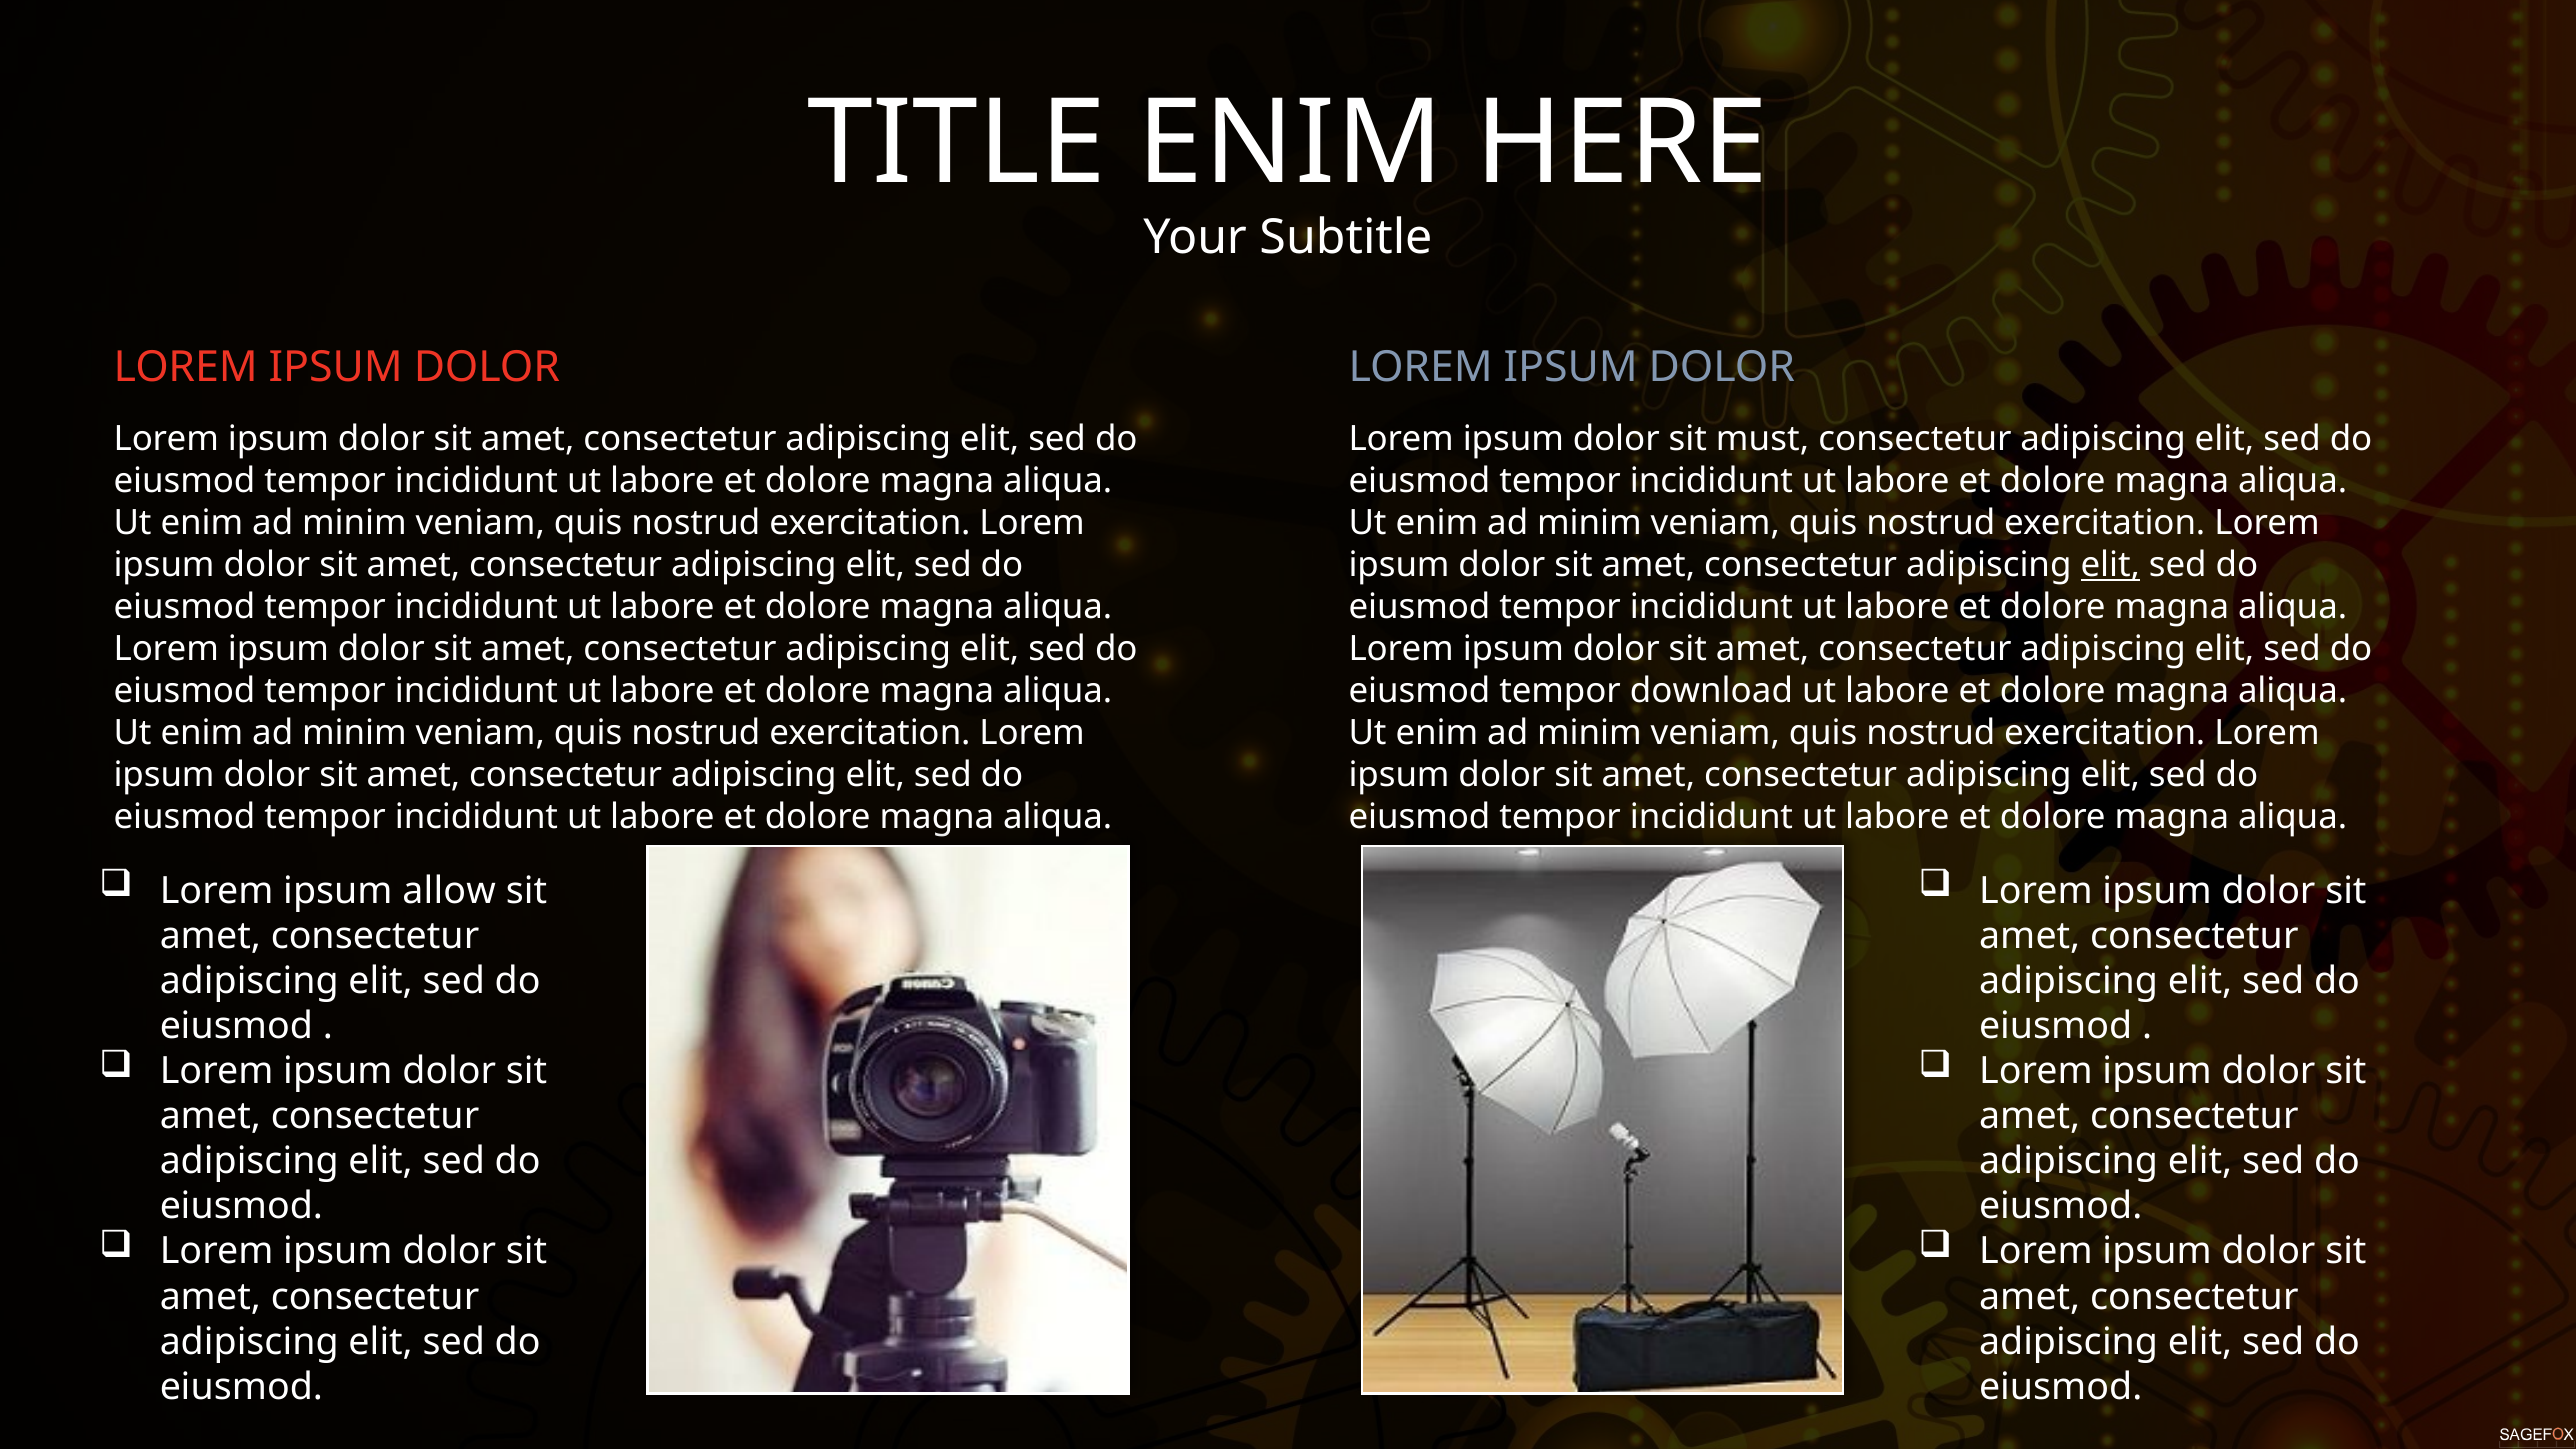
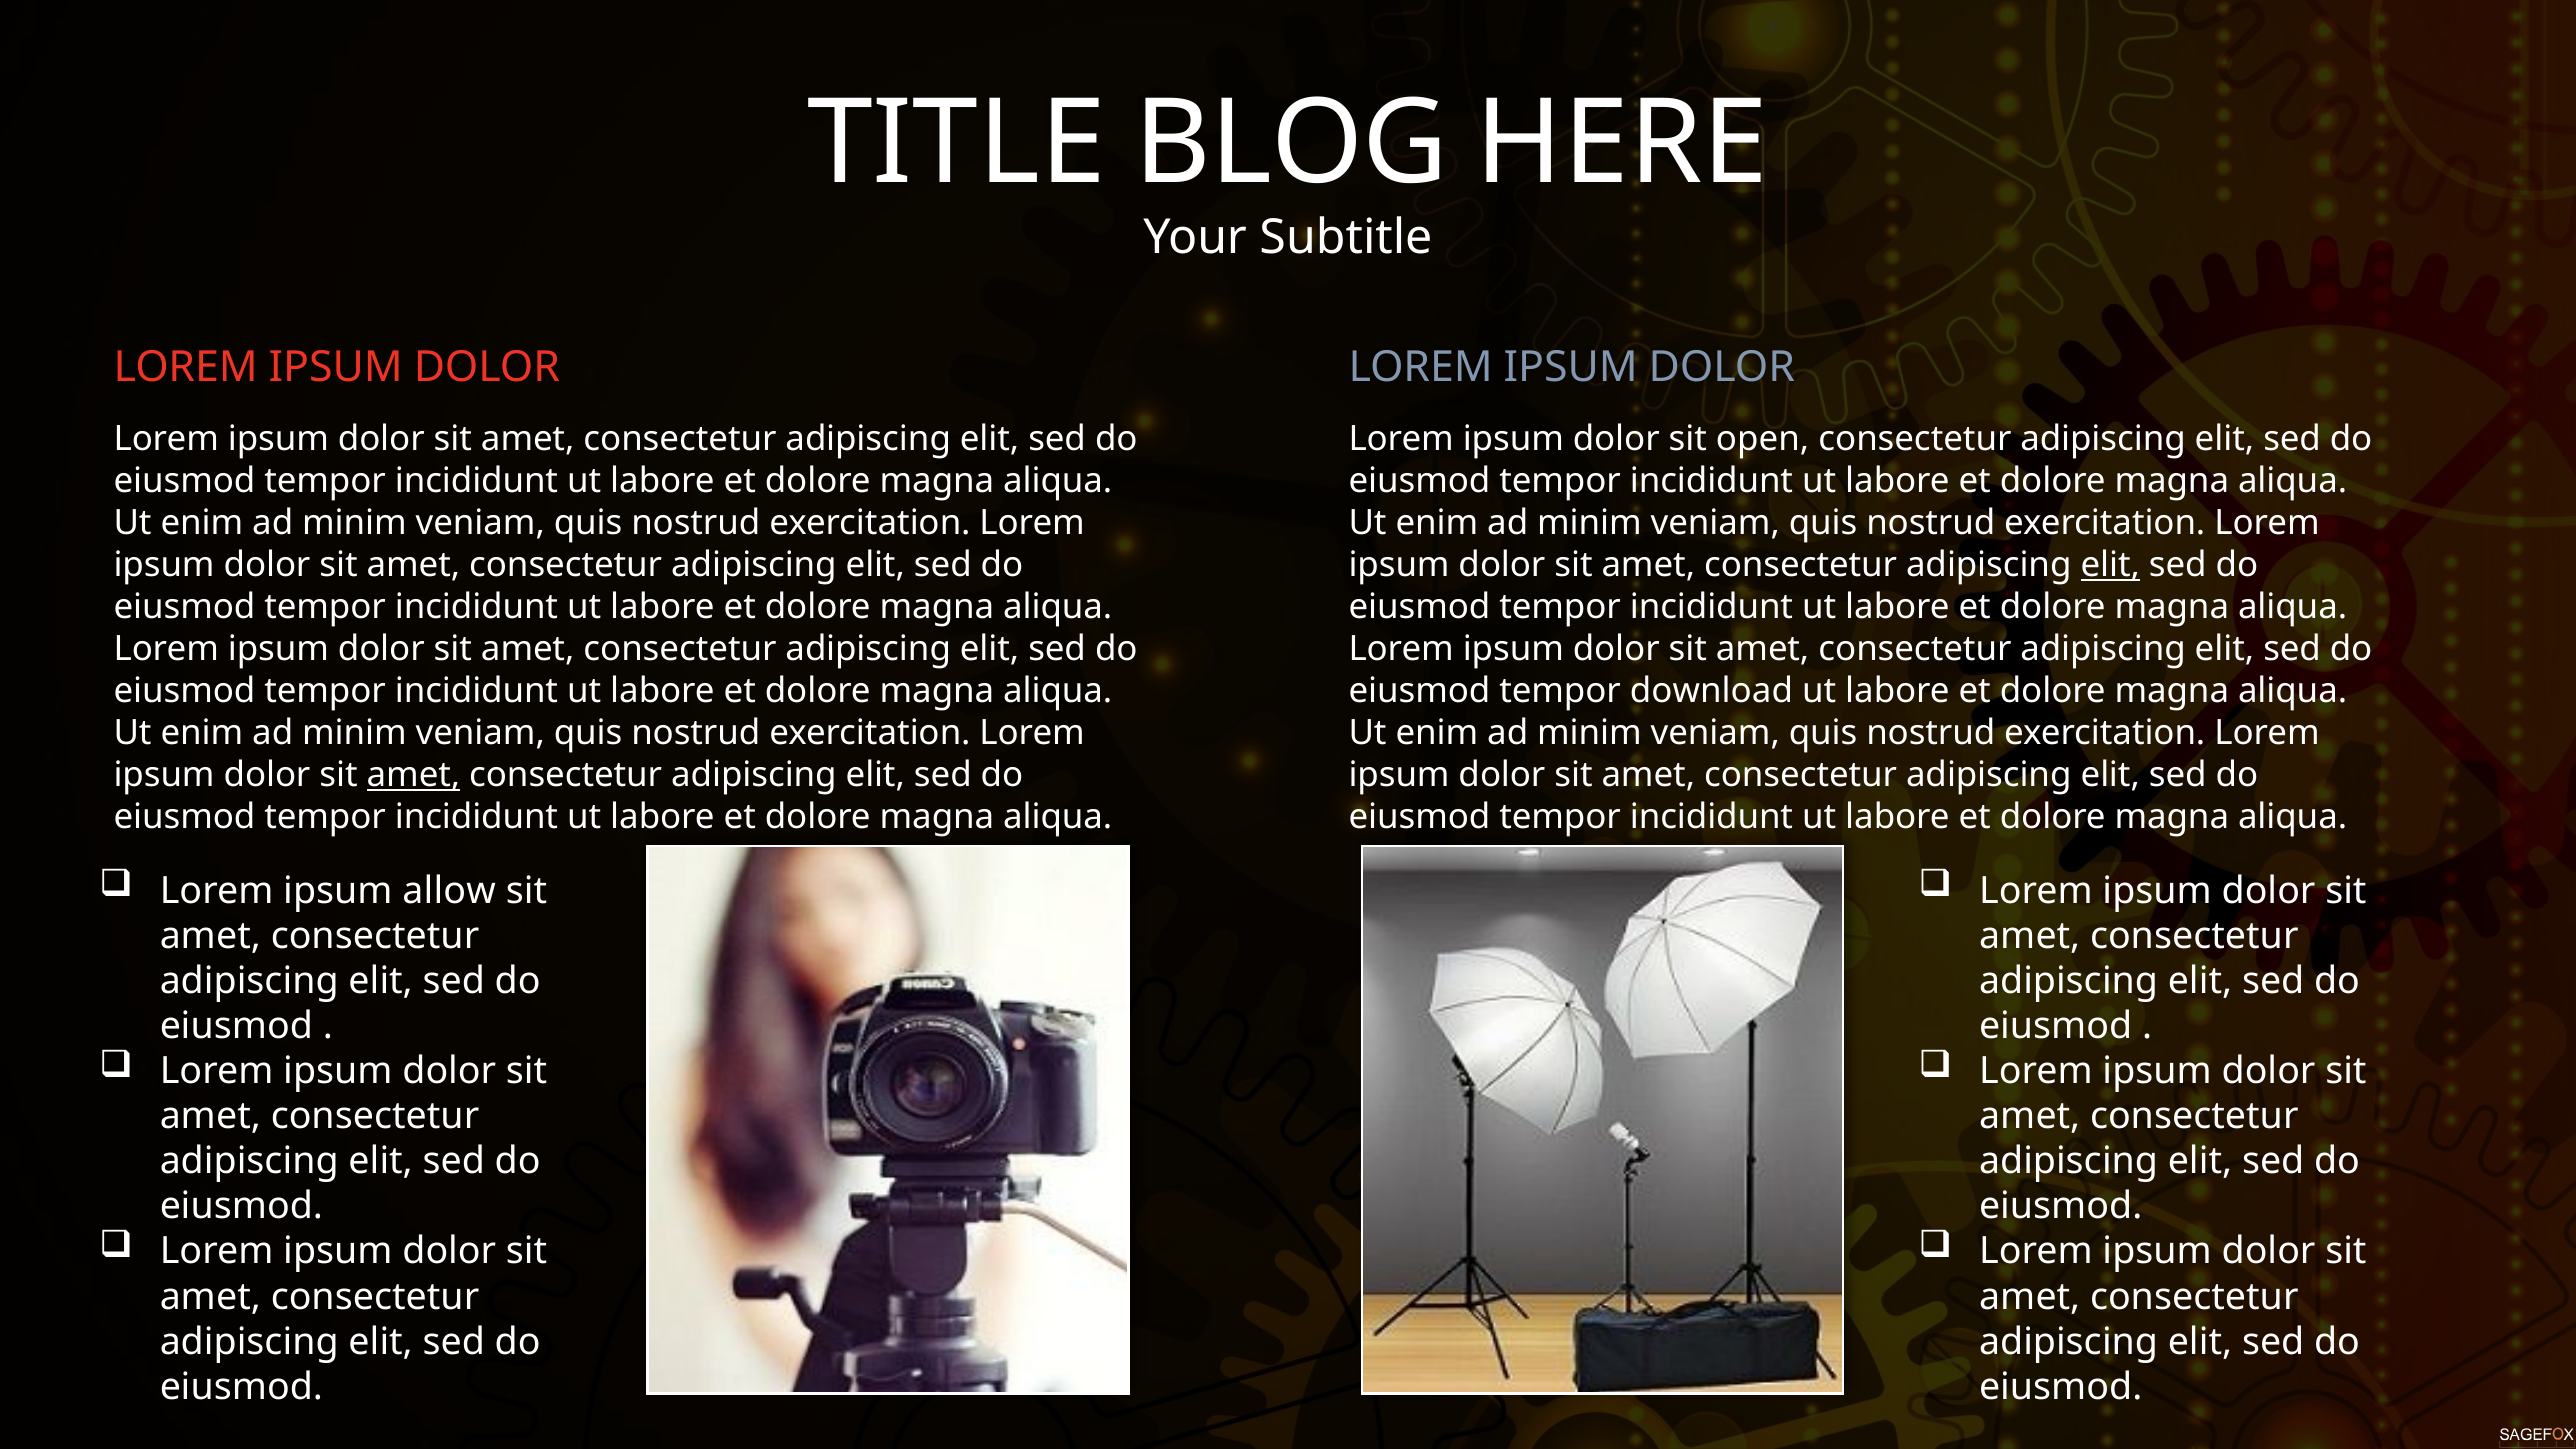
TITLE ENIM: ENIM -> BLOG
must: must -> open
amet at (413, 775) underline: none -> present
